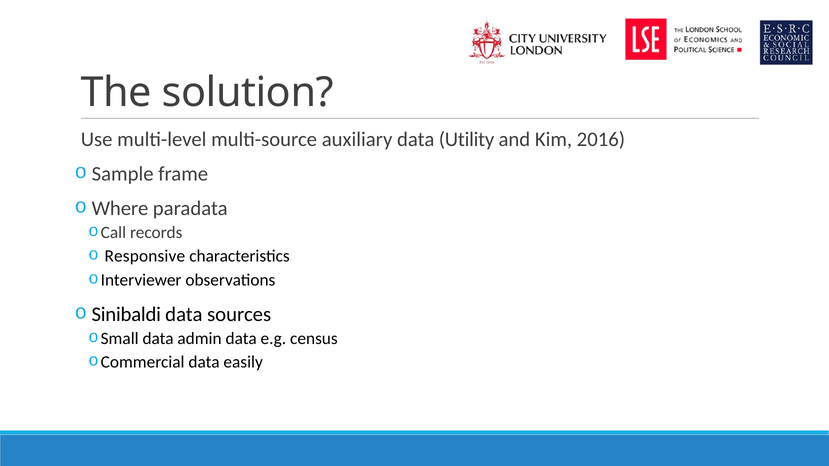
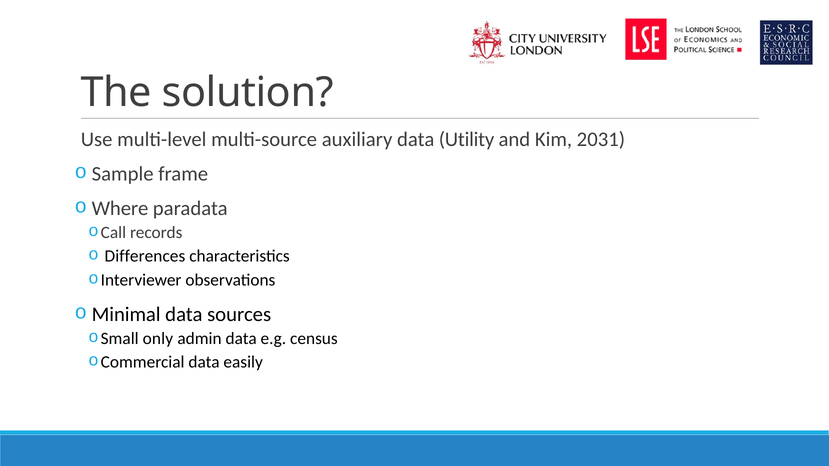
2016: 2016 -> 2031
Responsive: Responsive -> Differences
Sinibaldi: Sinibaldi -> Minimal
data at (158, 339): data -> only
